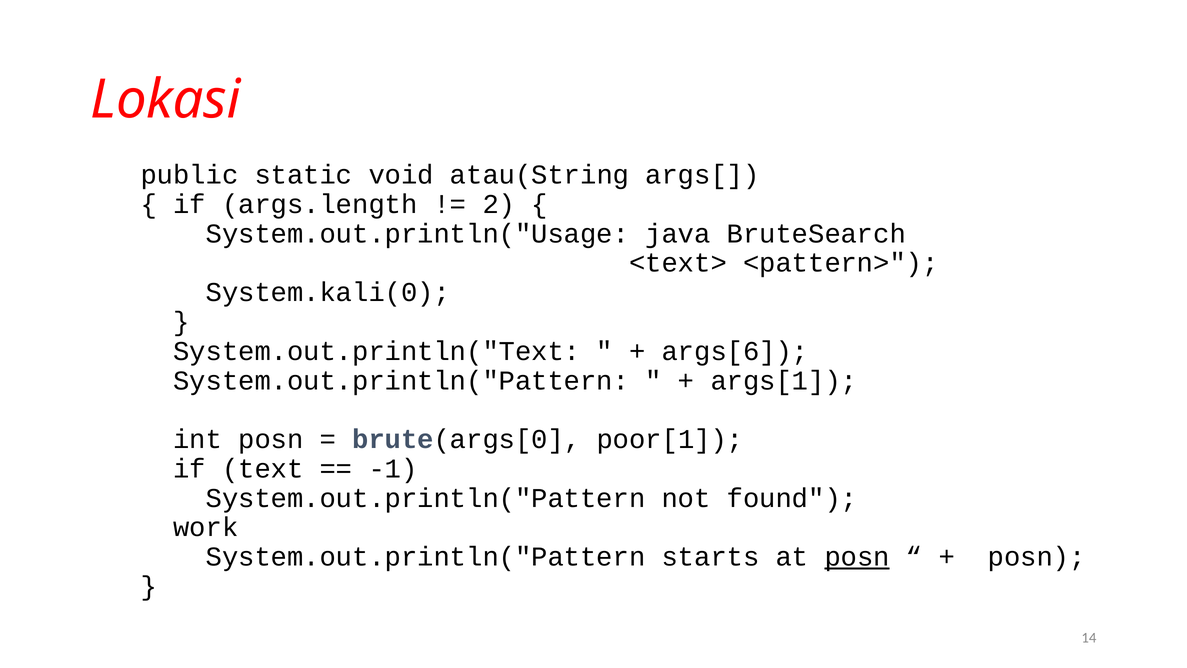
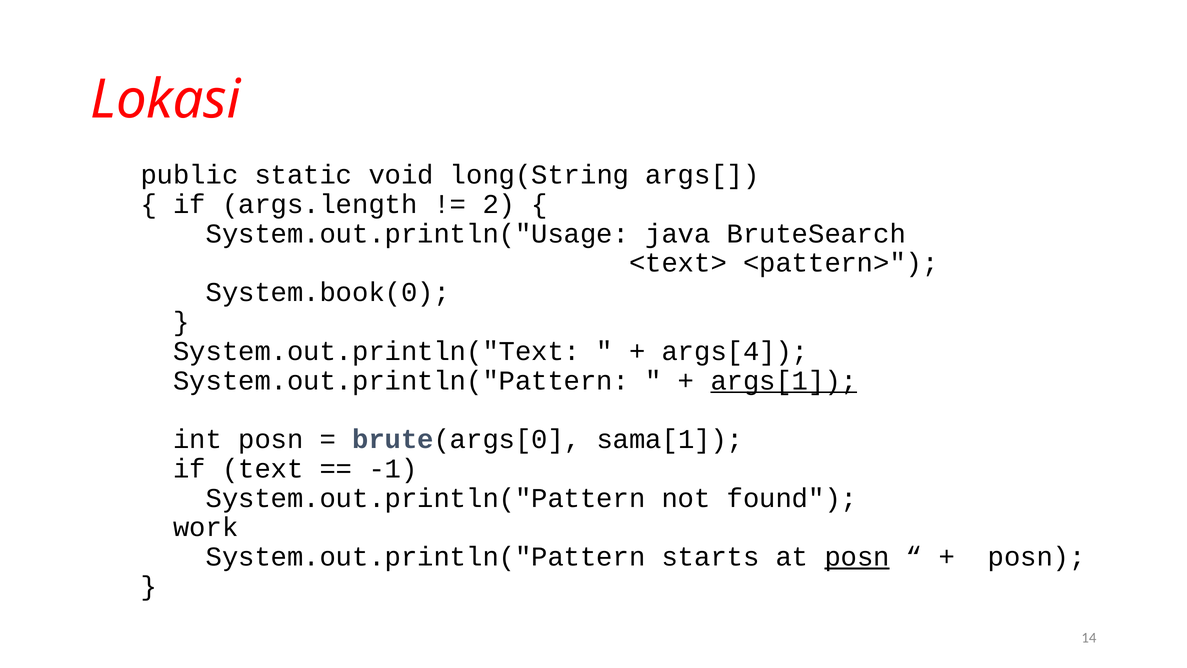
atau(String: atau(String -> long(String
System.kali(0: System.kali(0 -> System.book(0
args[6: args[6 -> args[4
args[1 underline: none -> present
poor[1: poor[1 -> sama[1
